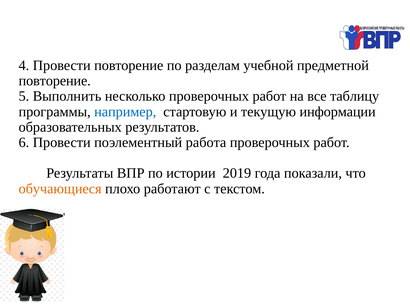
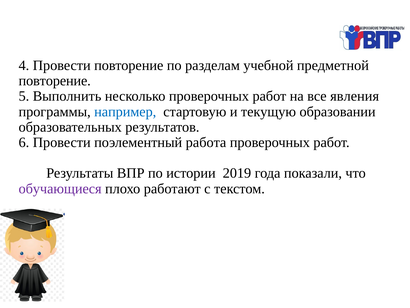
таблицу: таблицу -> явления
информации: информации -> образовании
обучающиеся colour: orange -> purple
